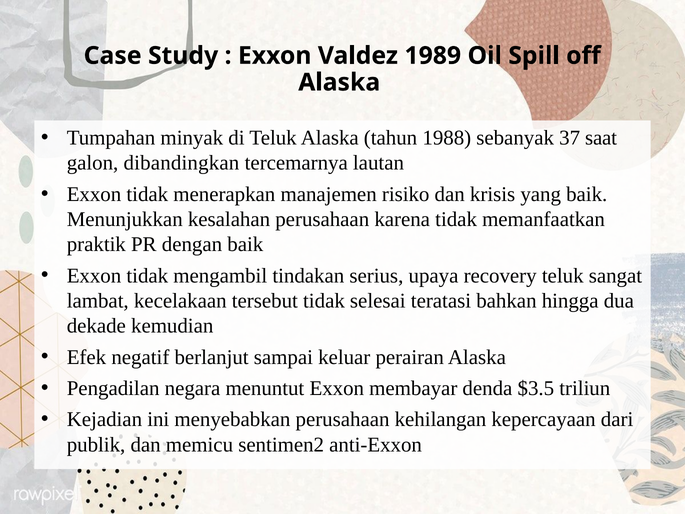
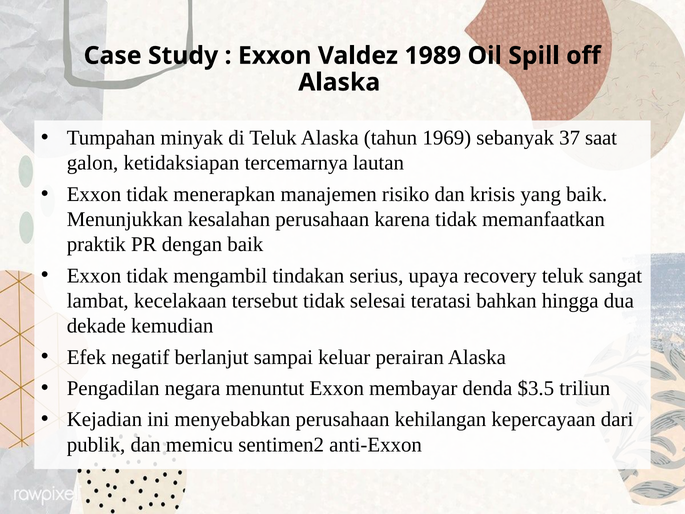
1988: 1988 -> 1969
dibandingkan: dibandingkan -> ketidaksiapan
